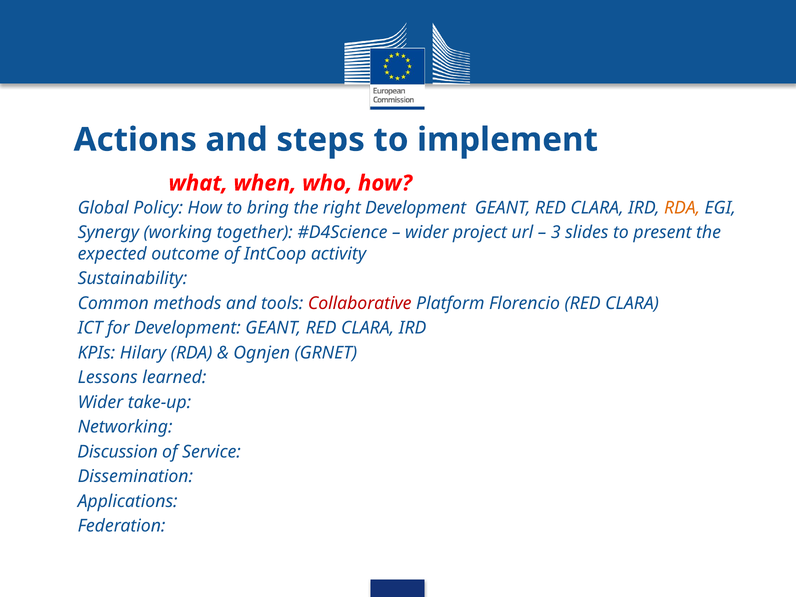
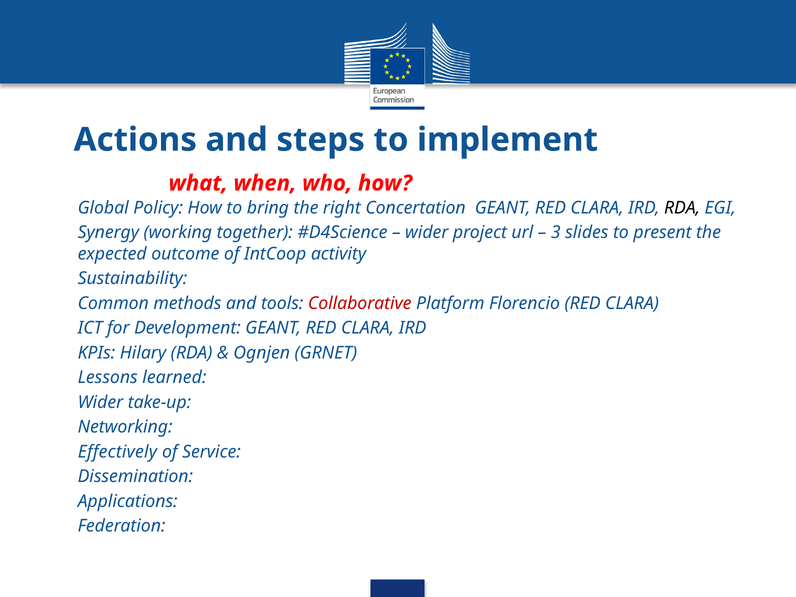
right Development: Development -> Concertation
RDA at (682, 208) colour: orange -> black
Discussion: Discussion -> Effectively
